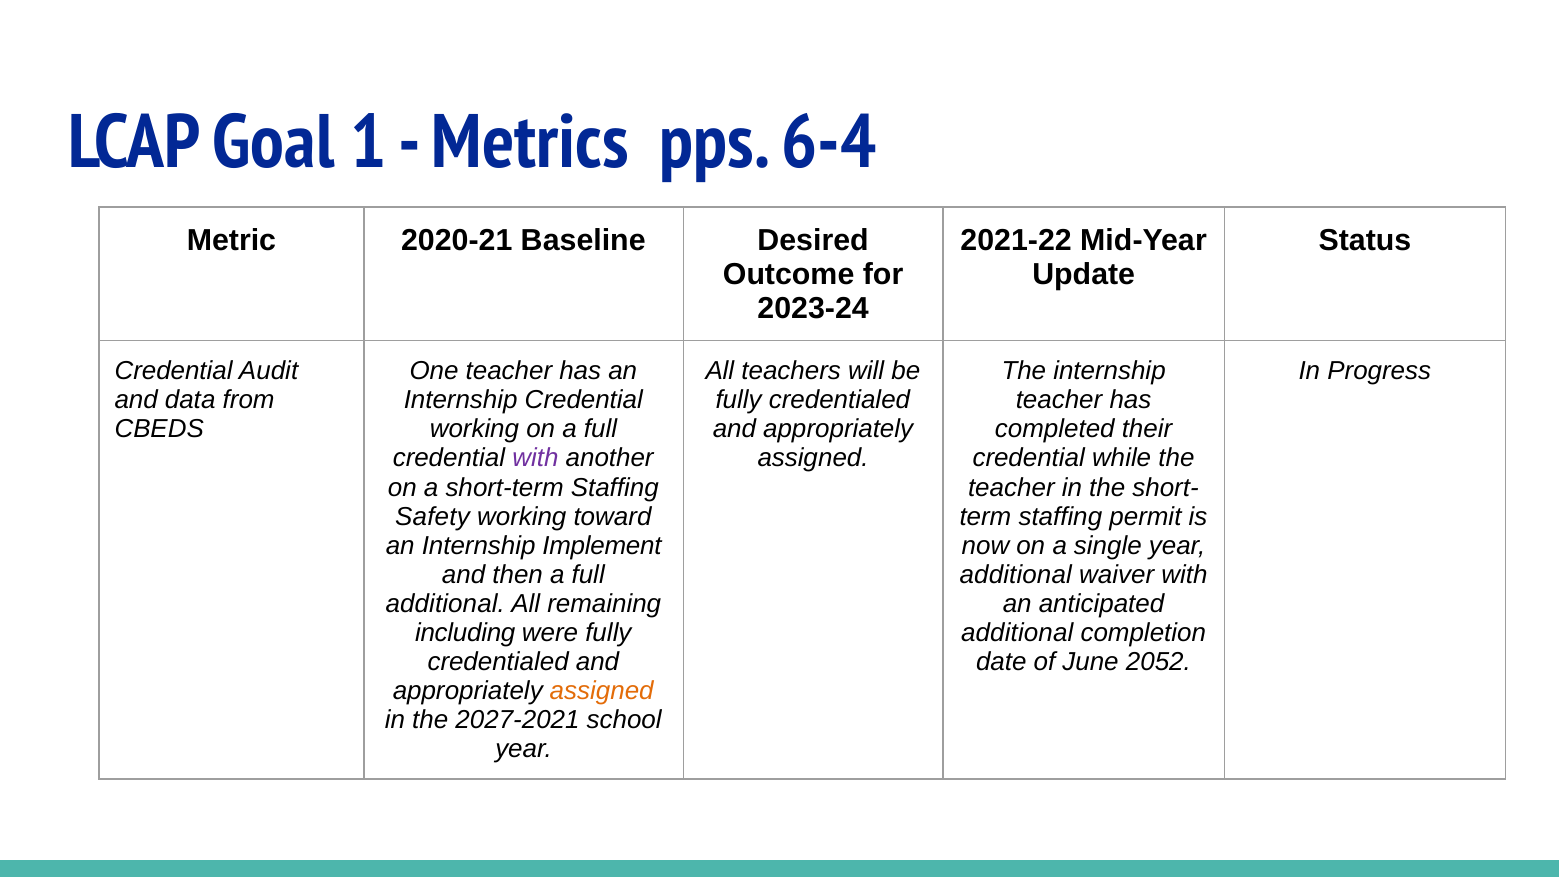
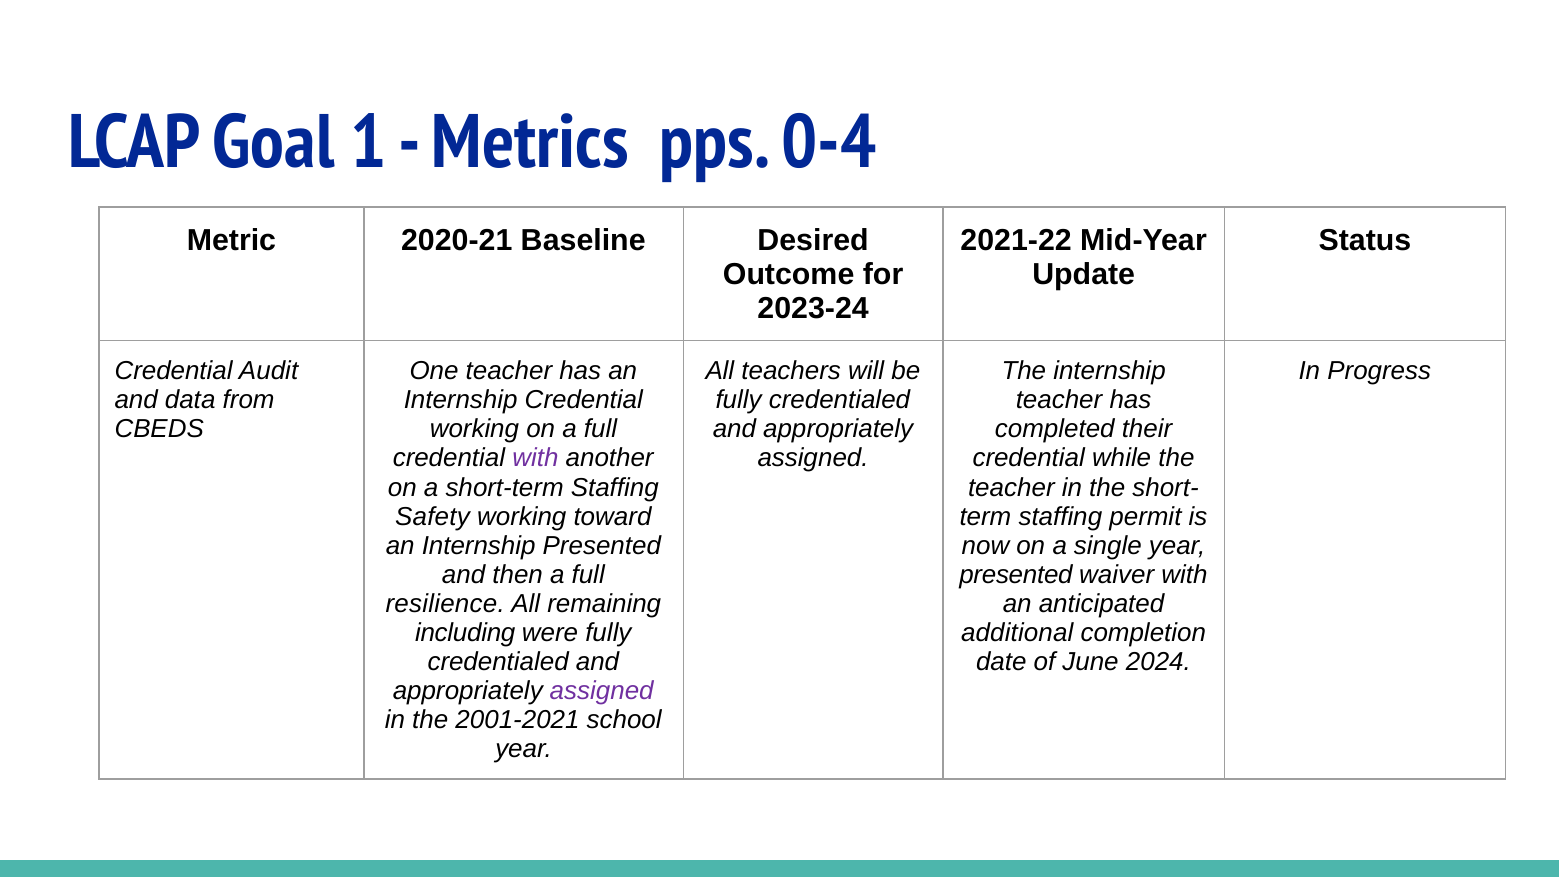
6-4: 6-4 -> 0-4
Internship Implement: Implement -> Presented
additional at (1016, 575): additional -> presented
additional at (445, 604): additional -> resilience
2052: 2052 -> 2024
assigned at (602, 691) colour: orange -> purple
2027-2021: 2027-2021 -> 2001-2021
